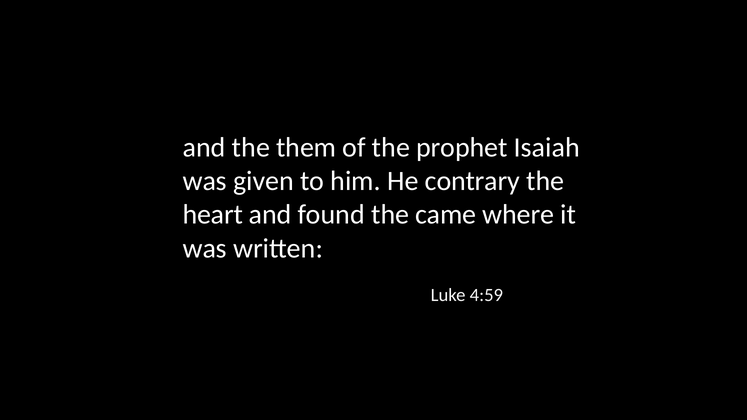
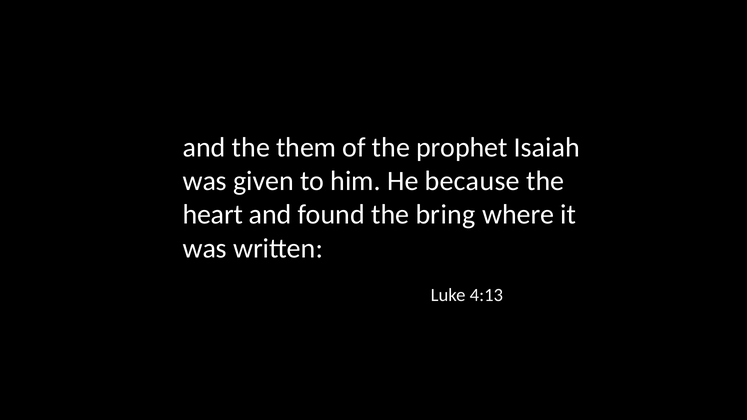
contrary: contrary -> because
came: came -> bring
4:59: 4:59 -> 4:13
